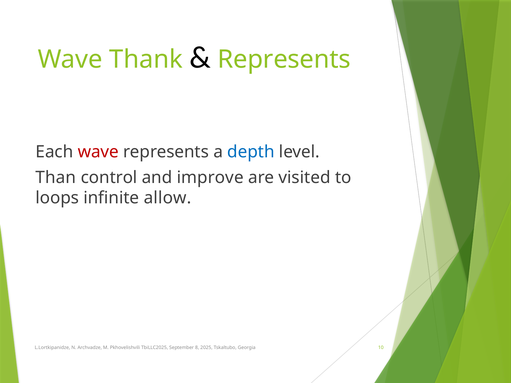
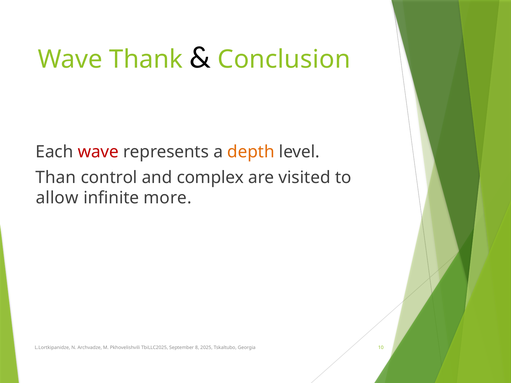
Represents at (284, 59): Represents -> Conclusion
depth colour: blue -> orange
improve: improve -> complex
loops: loops -> allow
allow: allow -> more
